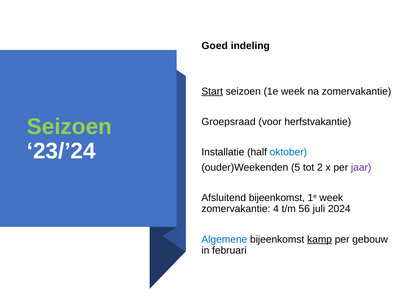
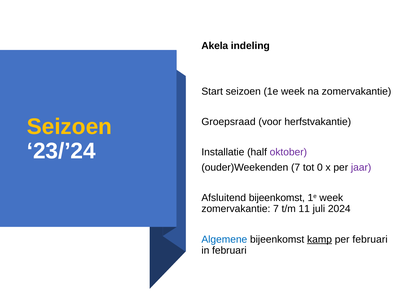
Goed: Goed -> Akela
Start underline: present -> none
Seizoen at (69, 127) colour: light green -> yellow
oktober colour: blue -> purple
ouder)Weekenden 5: 5 -> 7
2: 2 -> 0
zomervakantie 4: 4 -> 7
56: 56 -> 11
per gebouw: gebouw -> februari
